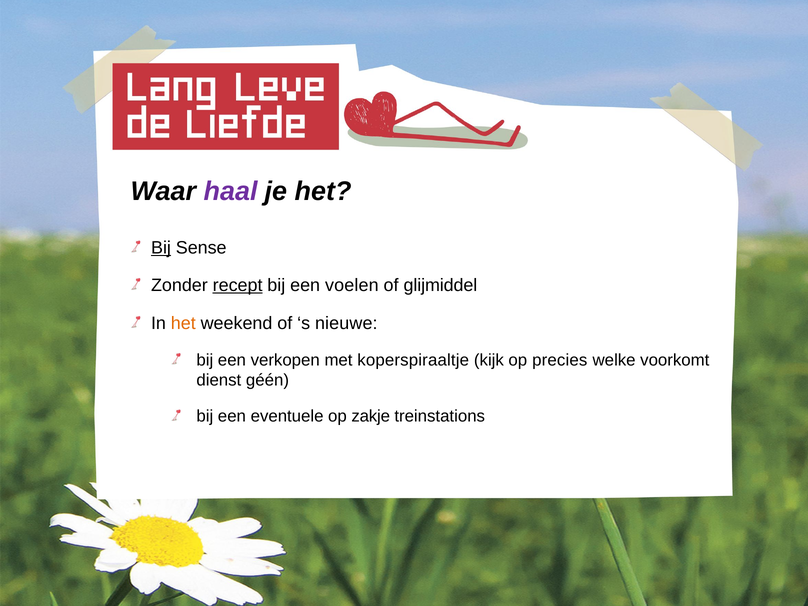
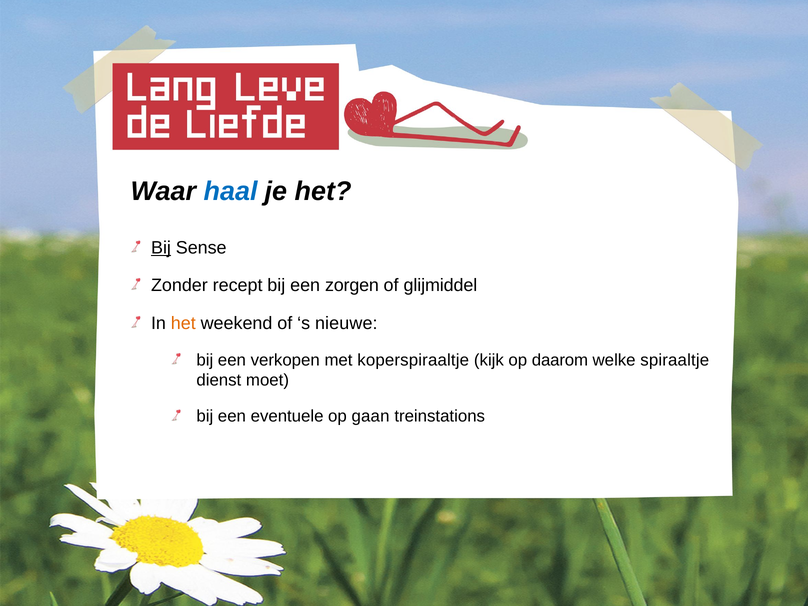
haal colour: purple -> blue
recept underline: present -> none
voelen: voelen -> zorgen
precies: precies -> daarom
voorkomt: voorkomt -> spiraaltje
géén: géén -> moet
zakje: zakje -> gaan
